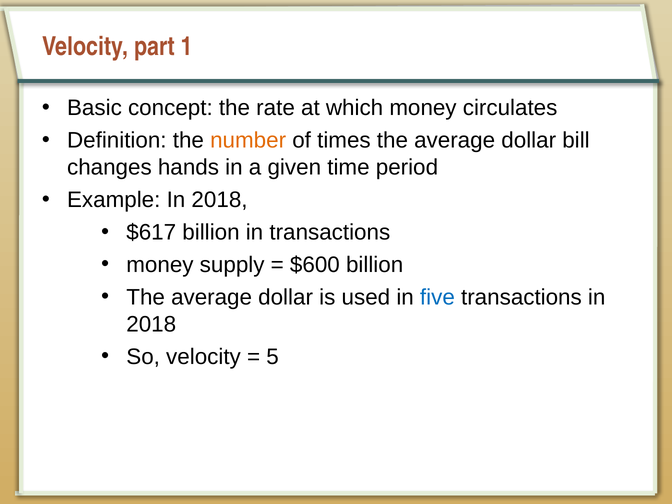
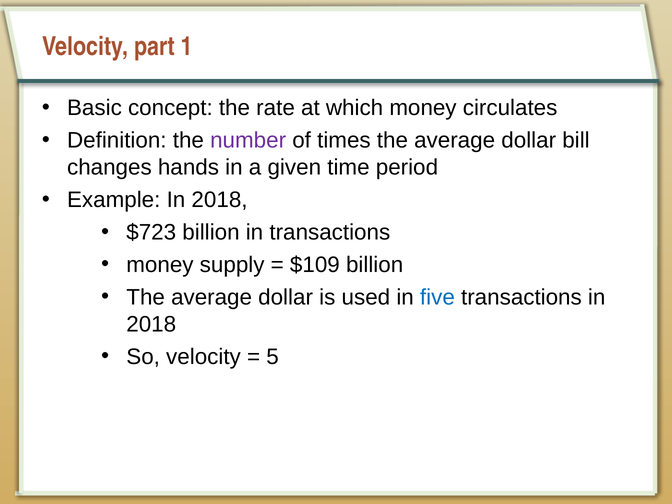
number colour: orange -> purple
$617: $617 -> $723
$600: $600 -> $109
